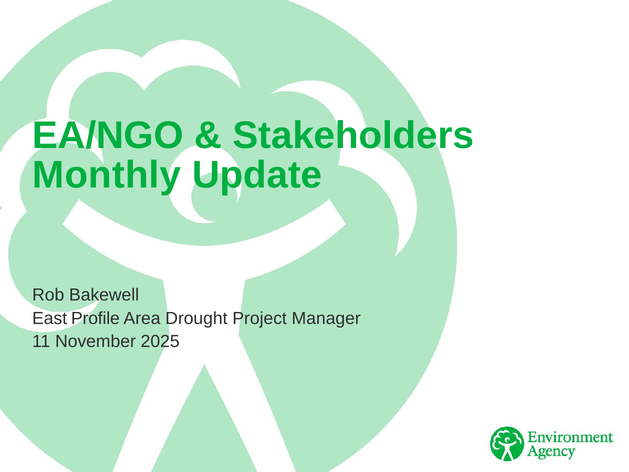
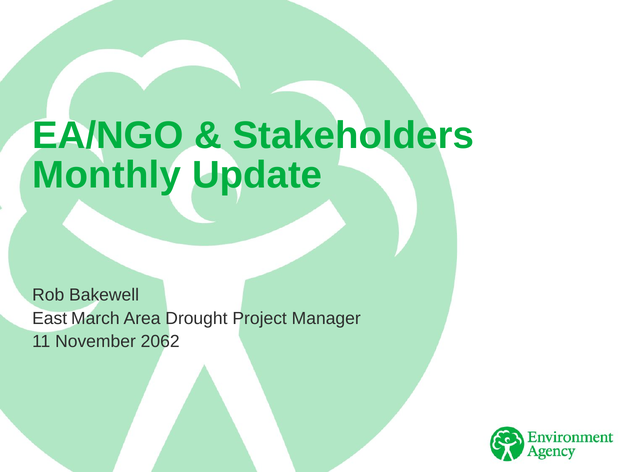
Profile: Profile -> March
2025: 2025 -> 2062
